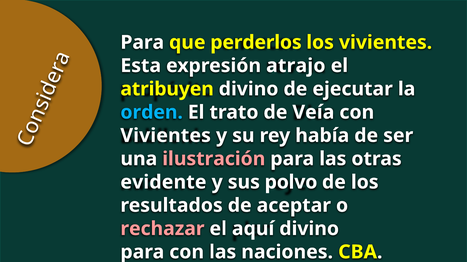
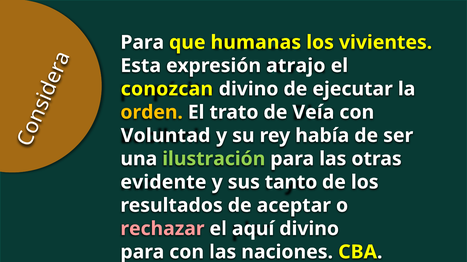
perderlos: perderlos -> humanas
atribuyen: atribuyen -> conozcan
orden colour: light blue -> yellow
Vivientes at (166, 136): Vivientes -> Voluntad
ilustración colour: pink -> light green
polvo: polvo -> tanto
